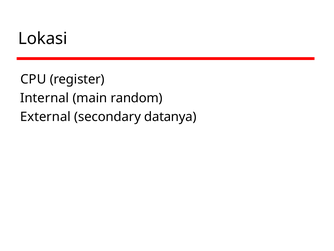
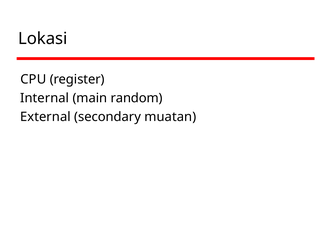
datanya: datanya -> muatan
